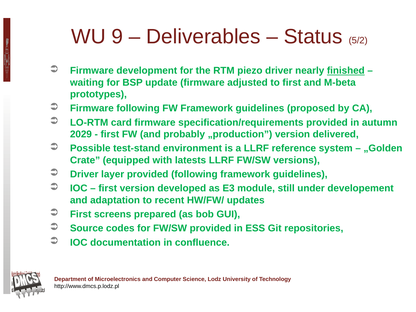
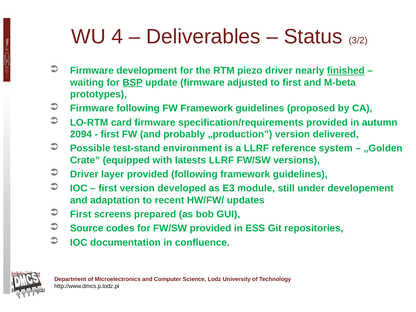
9: 9 -> 4
5/2: 5/2 -> 3/2
BSP underline: none -> present
2029: 2029 -> 2094
